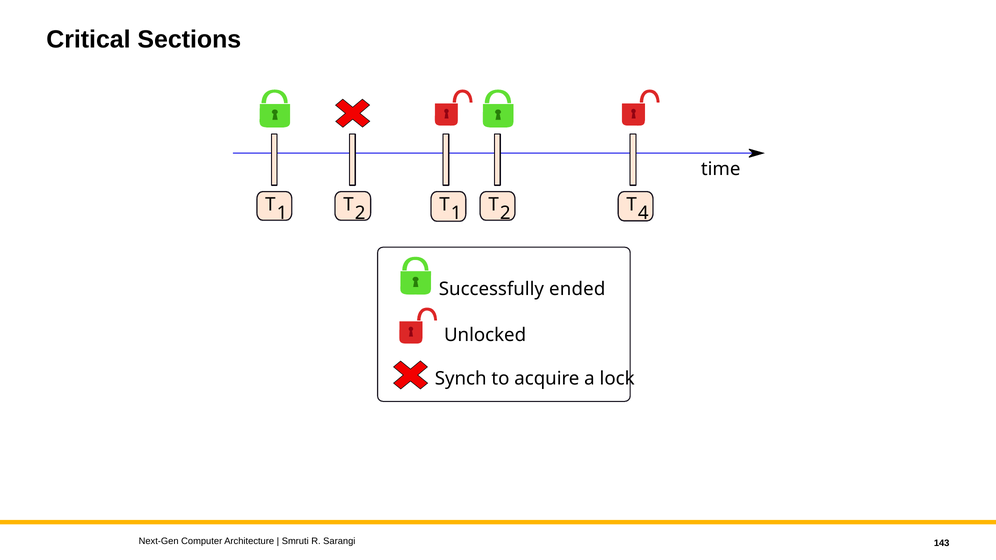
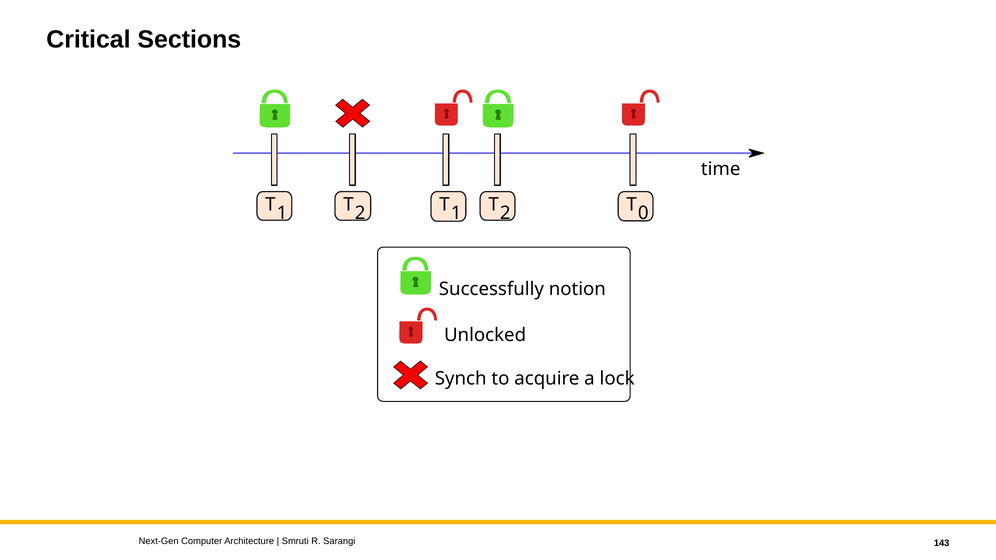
4: 4 -> 0
ended: ended -> notion
